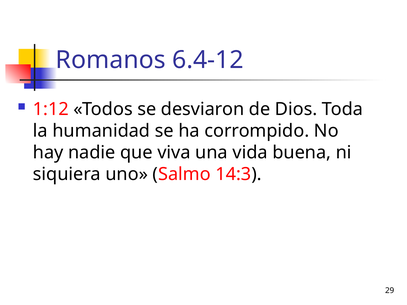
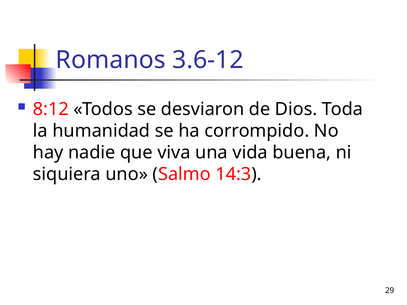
6.4-12: 6.4-12 -> 3.6-12
1:12: 1:12 -> 8:12
